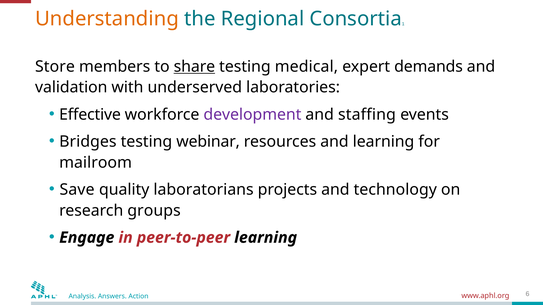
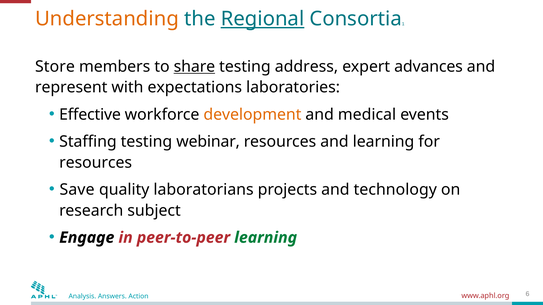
Regional underline: none -> present
medical: medical -> address
demands: demands -> advances
validation: validation -> represent
underserved: underserved -> expectations
development colour: purple -> orange
staffing: staffing -> medical
Bridges: Bridges -> Staffing
mailroom at (96, 163): mailroom -> resources
groups: groups -> subject
learning at (266, 238) colour: black -> green
